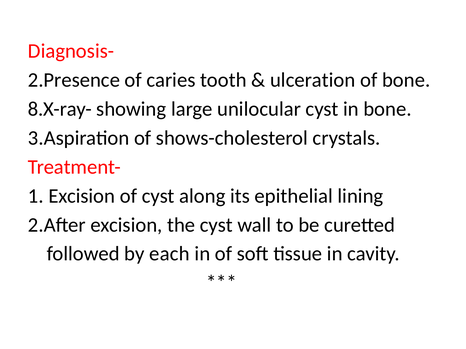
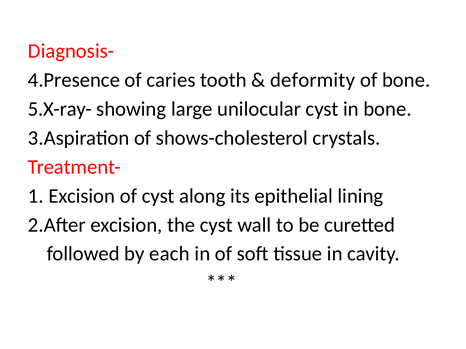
2.Presence: 2.Presence -> 4.Presence
ulceration: ulceration -> deformity
8.X-ray-: 8.X-ray- -> 5.X-ray-
